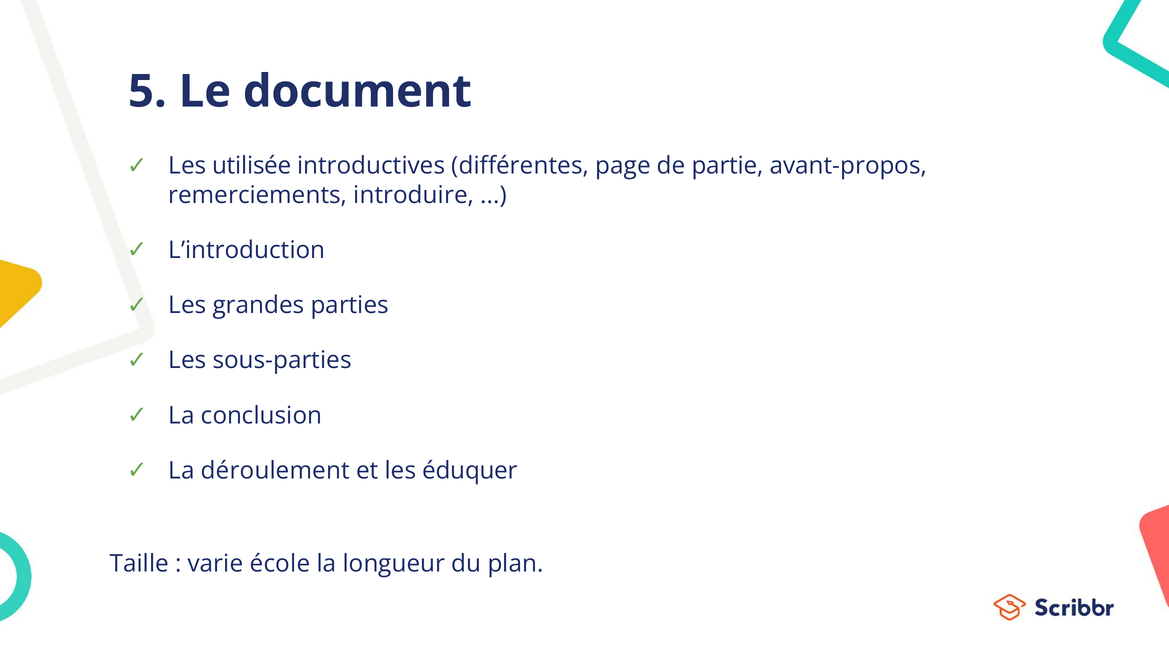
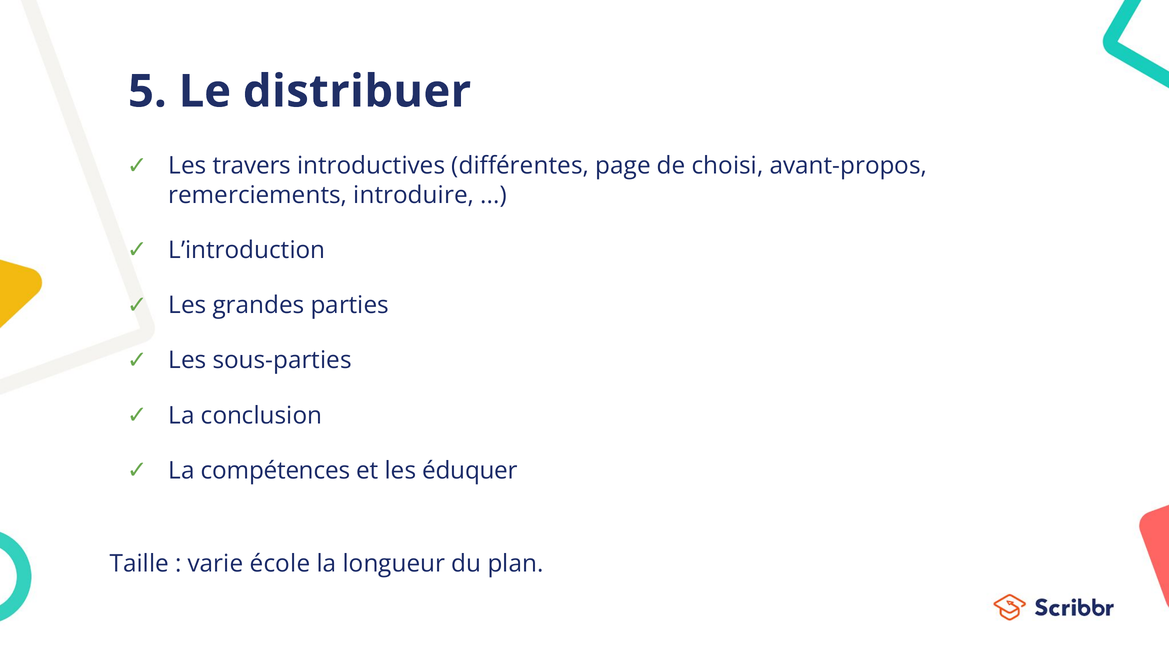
document: document -> distribuer
utilisée: utilisée -> travers
partie: partie -> choisi
déroulement: déroulement -> compétences
